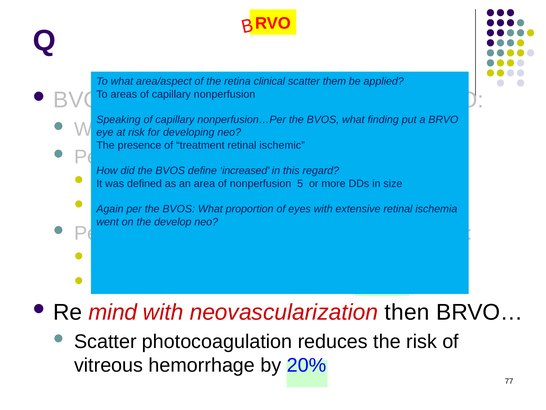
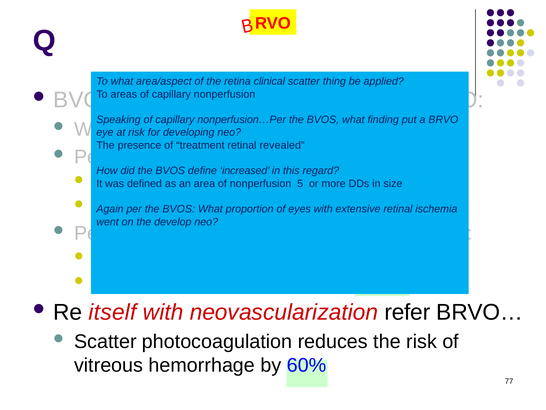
them: them -> thing
ischemic: ischemic -> revealed
mind: mind -> itself
then: then -> refer
by 20%: 20% -> 60%
